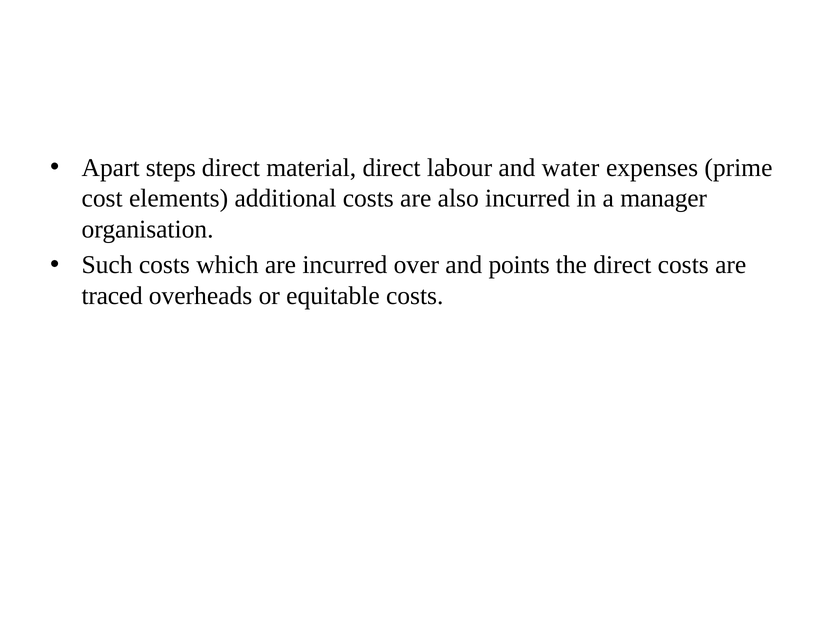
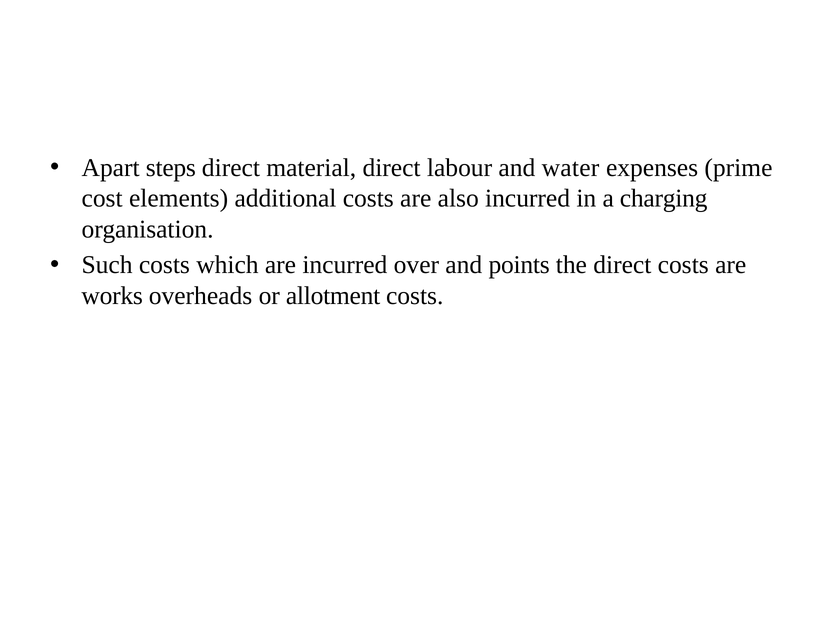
manager: manager -> charging
traced: traced -> works
equitable: equitable -> allotment
